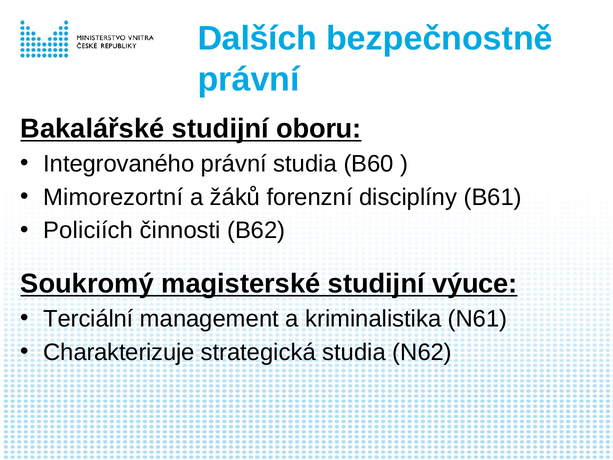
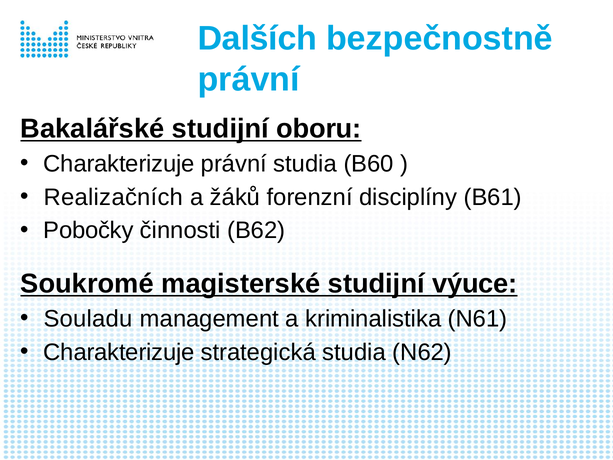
Integrovaného at (119, 164): Integrovaného -> Charakterizuje
Mimorezortní: Mimorezortní -> Realizačních
Policiích: Policiích -> Pobočky
Soukromý: Soukromý -> Soukromé
Terciální: Terciální -> Souladu
